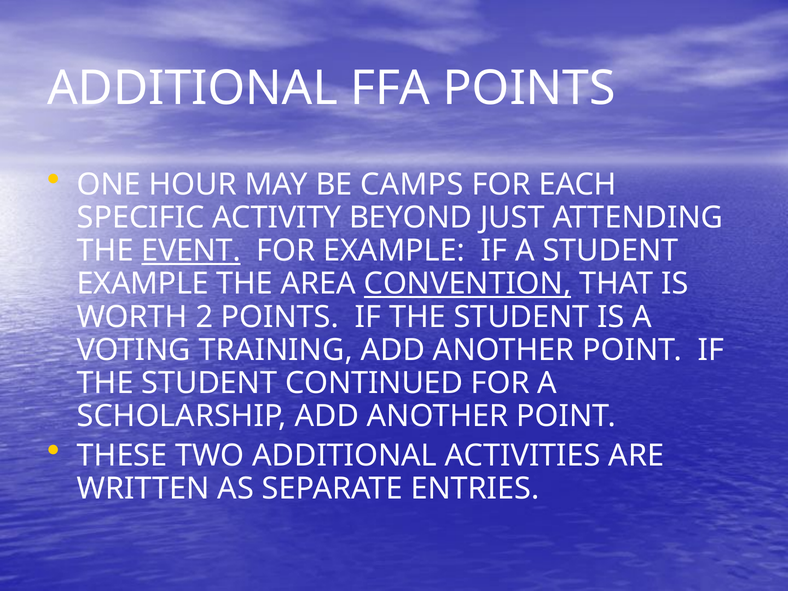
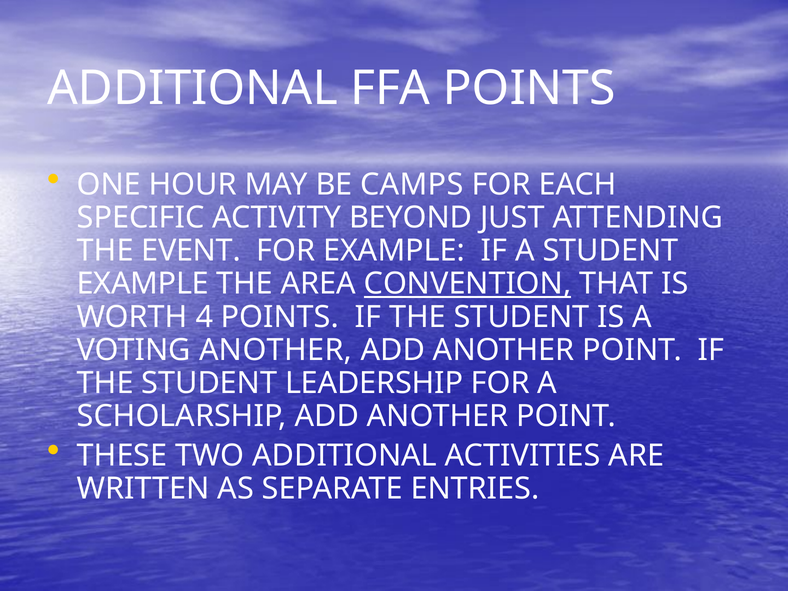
EVENT underline: present -> none
2: 2 -> 4
VOTING TRAINING: TRAINING -> ANOTHER
CONTINUED: CONTINUED -> LEADERSHIP
